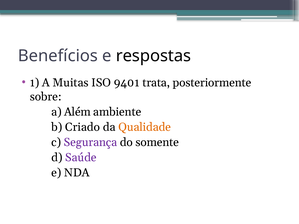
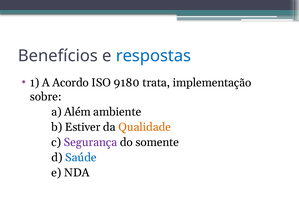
respostas colour: black -> blue
Muitas: Muitas -> Acordo
9401: 9401 -> 9180
posteriormente: posteriormente -> implementação
Criado: Criado -> Estiver
Saúde colour: purple -> blue
